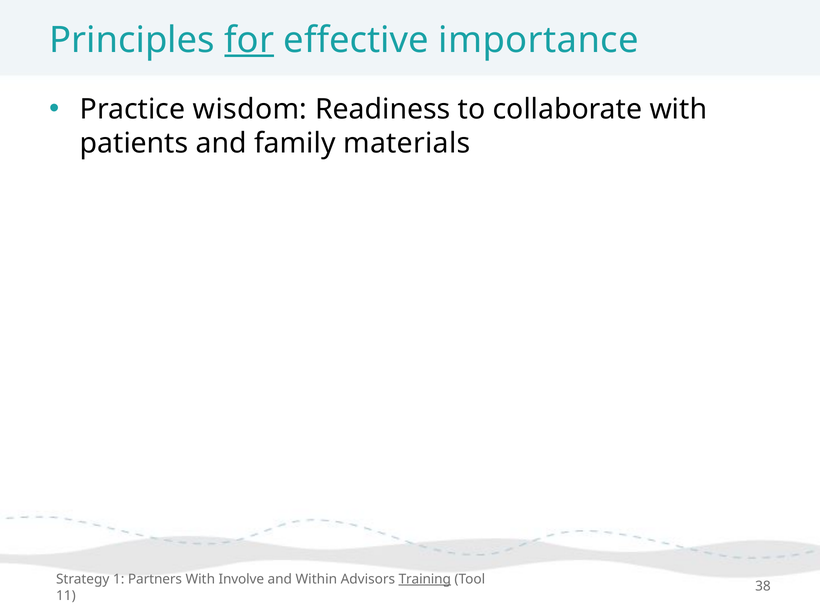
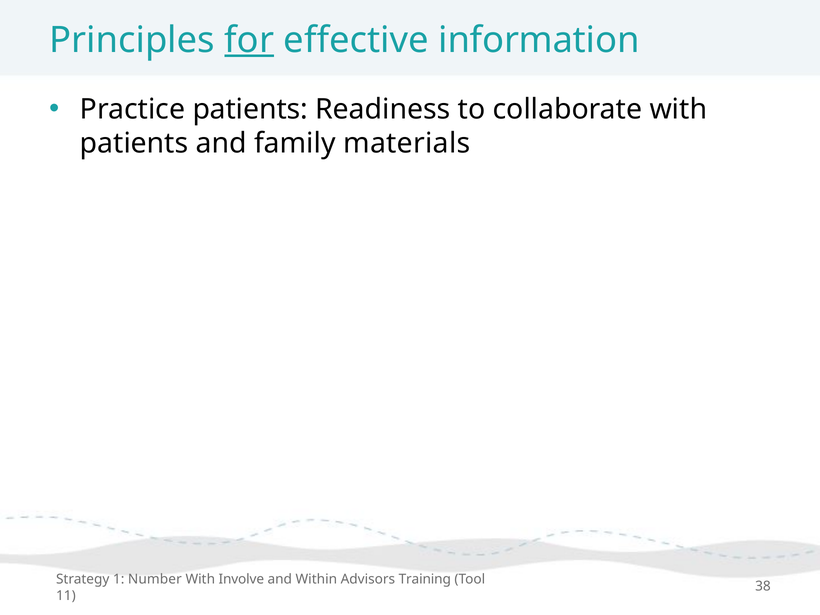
importance: importance -> information
Practice wisdom: wisdom -> patients
Partners: Partners -> Number
Training underline: present -> none
